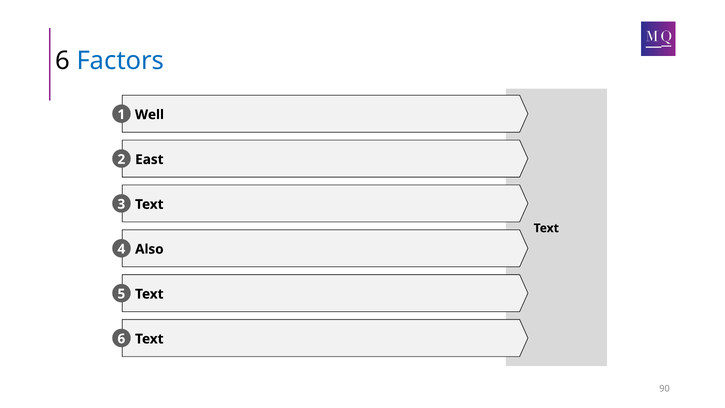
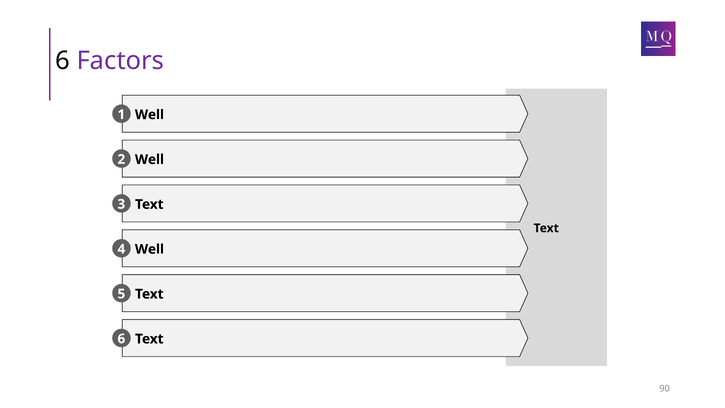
Factors colour: blue -> purple
East at (149, 159): East -> Well
Also at (149, 249): Also -> Well
